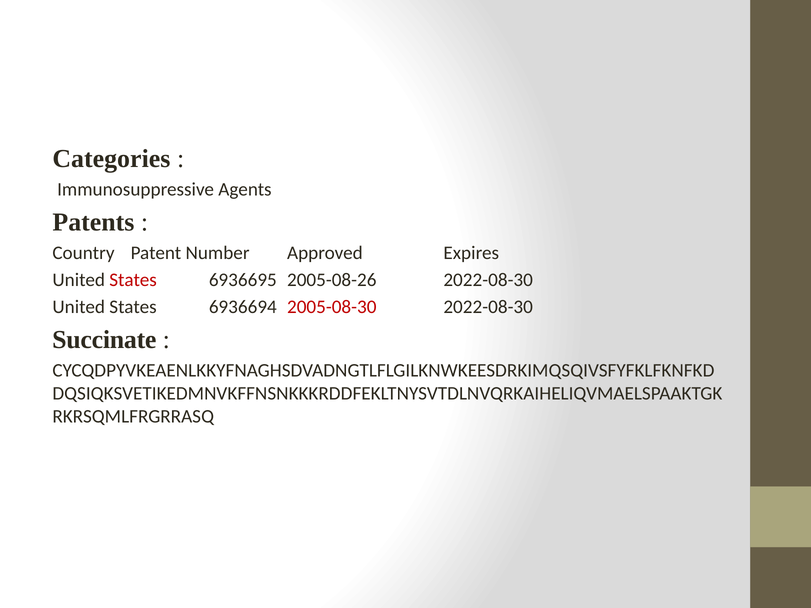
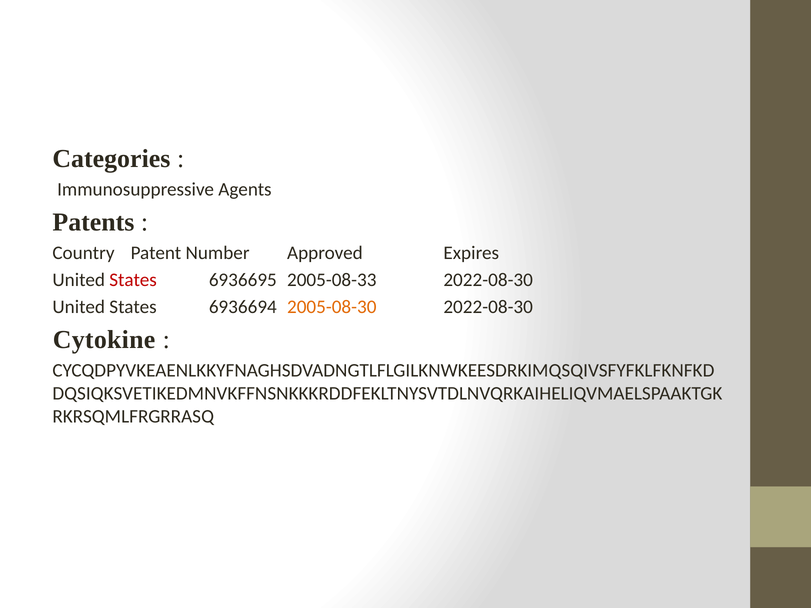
2005-08-26: 2005-08-26 -> 2005-08-33
2005-08-30 colour: red -> orange
Succinate: Succinate -> Cytokine
